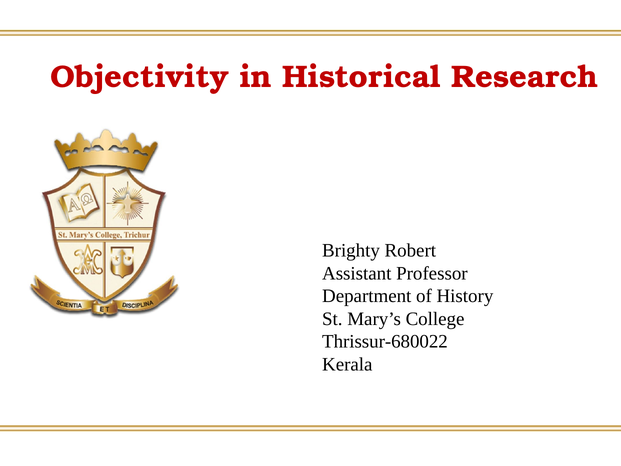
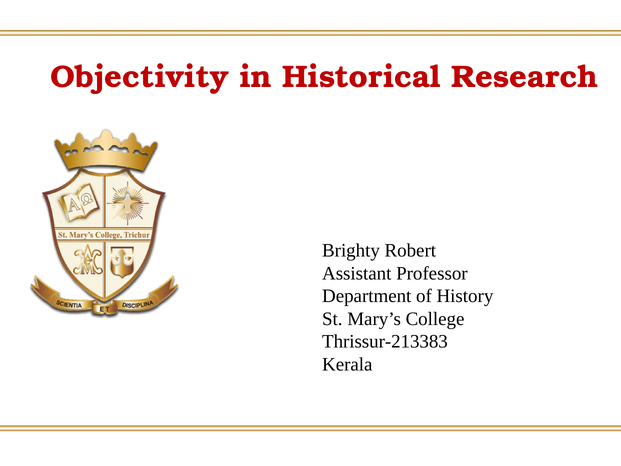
Thrissur-680022: Thrissur-680022 -> Thrissur-213383
